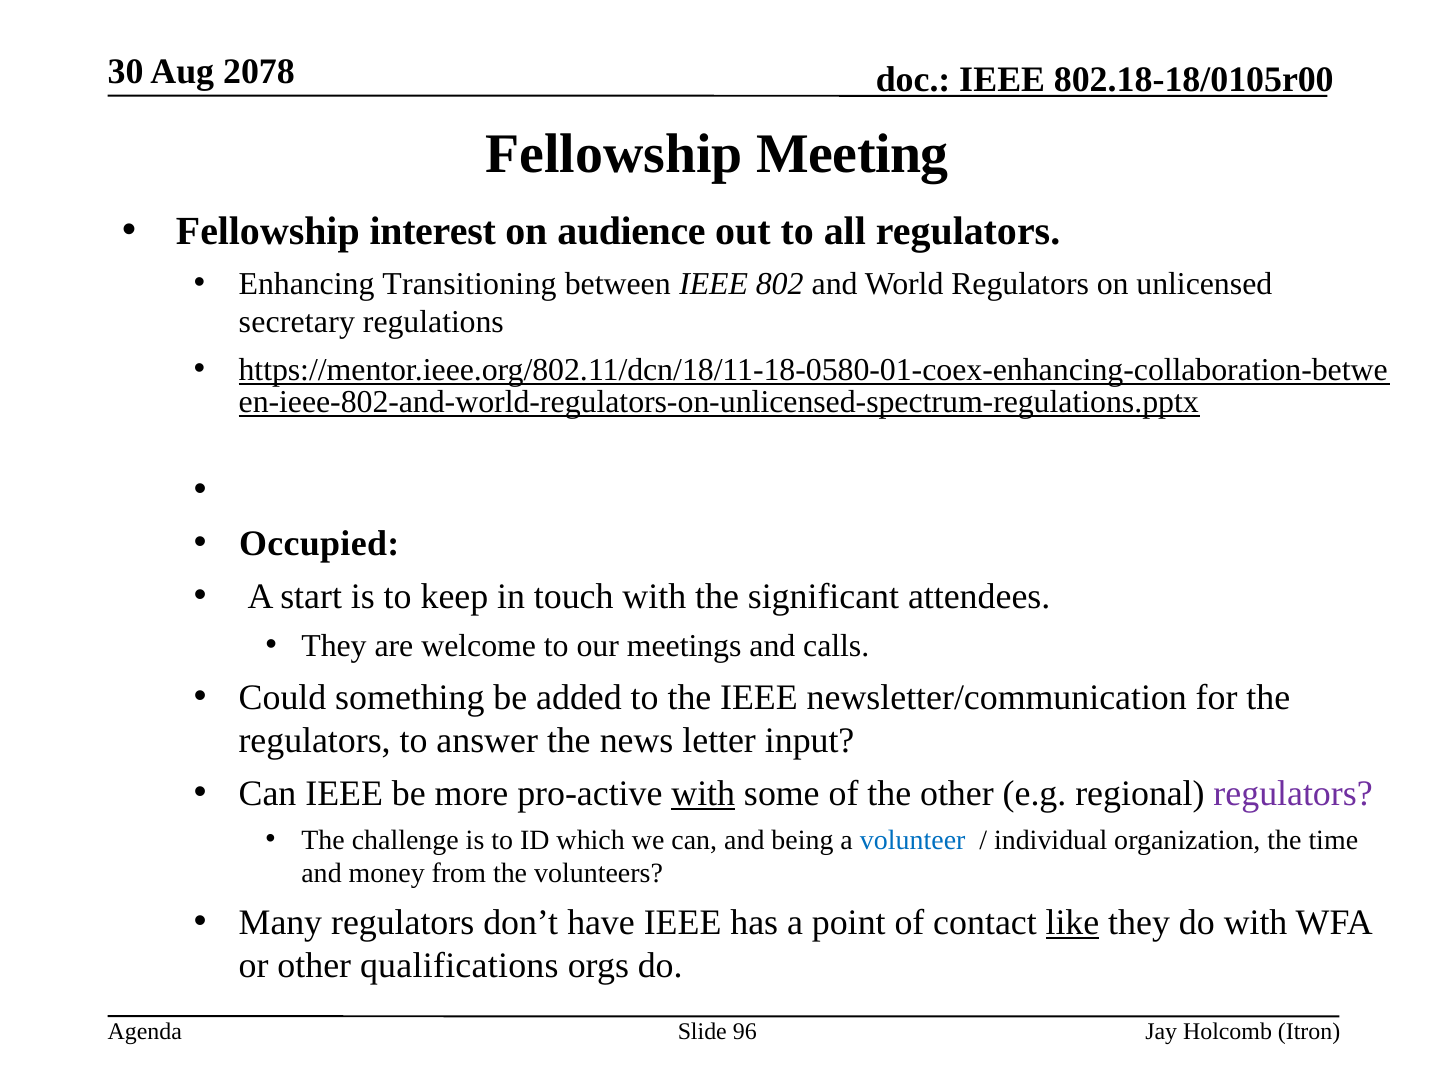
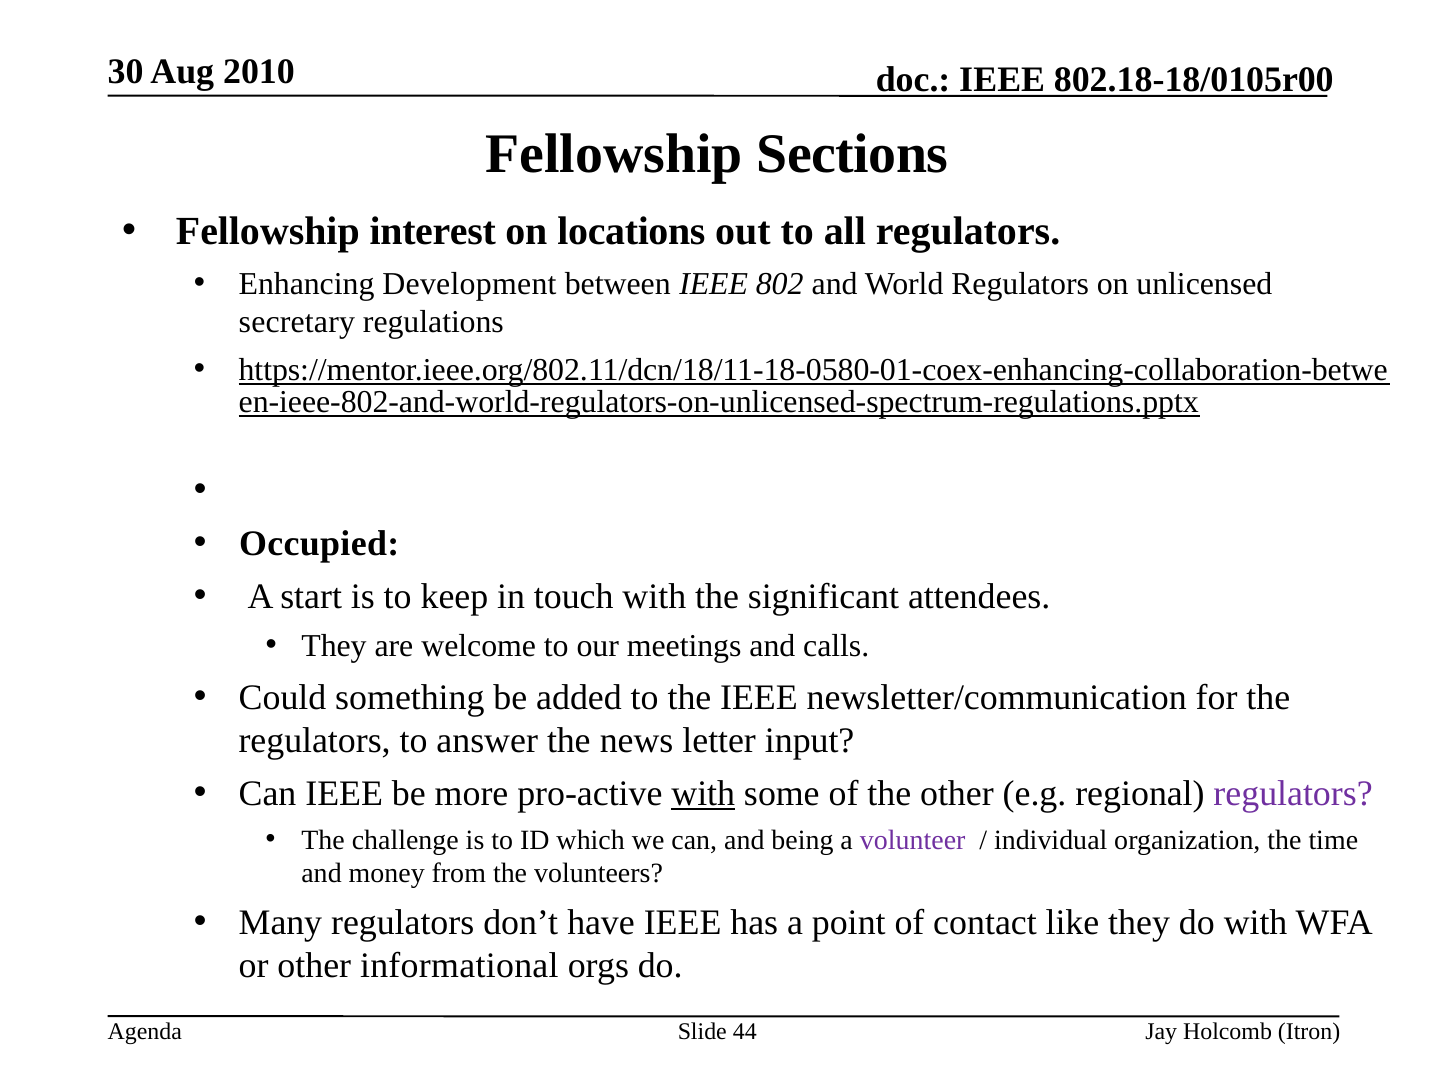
2078: 2078 -> 2010
Meeting: Meeting -> Sections
audience: audience -> locations
Transitioning: Transitioning -> Development
volunteer colour: blue -> purple
like underline: present -> none
qualifications: qualifications -> informational
96: 96 -> 44
